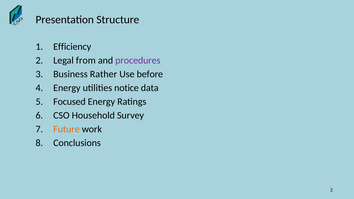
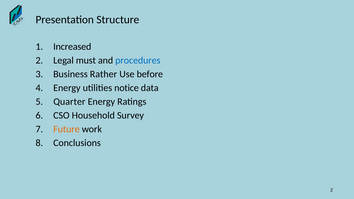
Efficiency: Efficiency -> Increased
from: from -> must
procedures colour: purple -> blue
Focused: Focused -> Quarter
